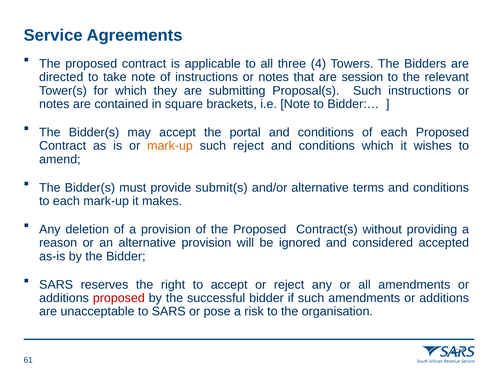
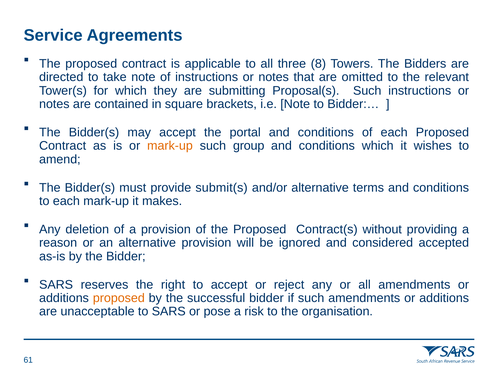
4: 4 -> 8
session: session -> omitted
such reject: reject -> group
proposed at (119, 298) colour: red -> orange
